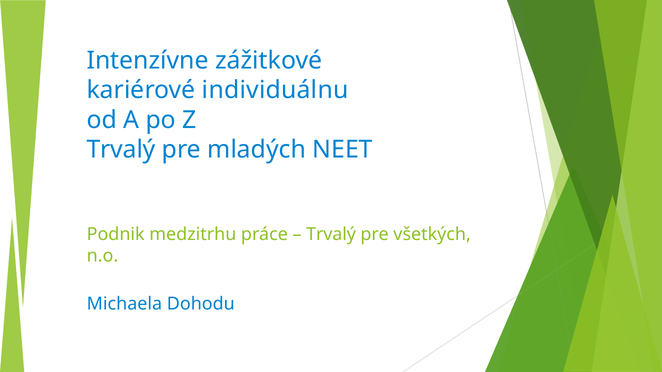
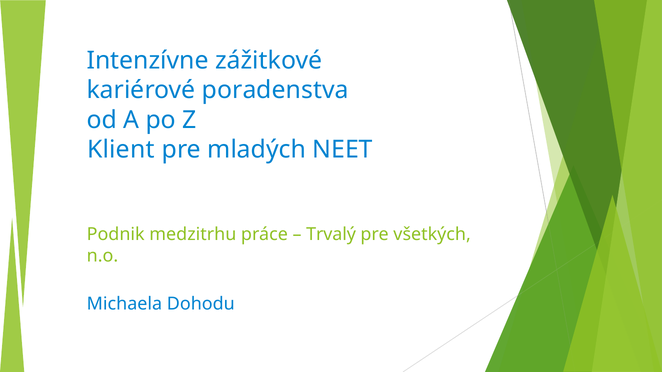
individuálnu: individuálnu -> poradenstva
Trvalý at (121, 150): Trvalý -> Klient
